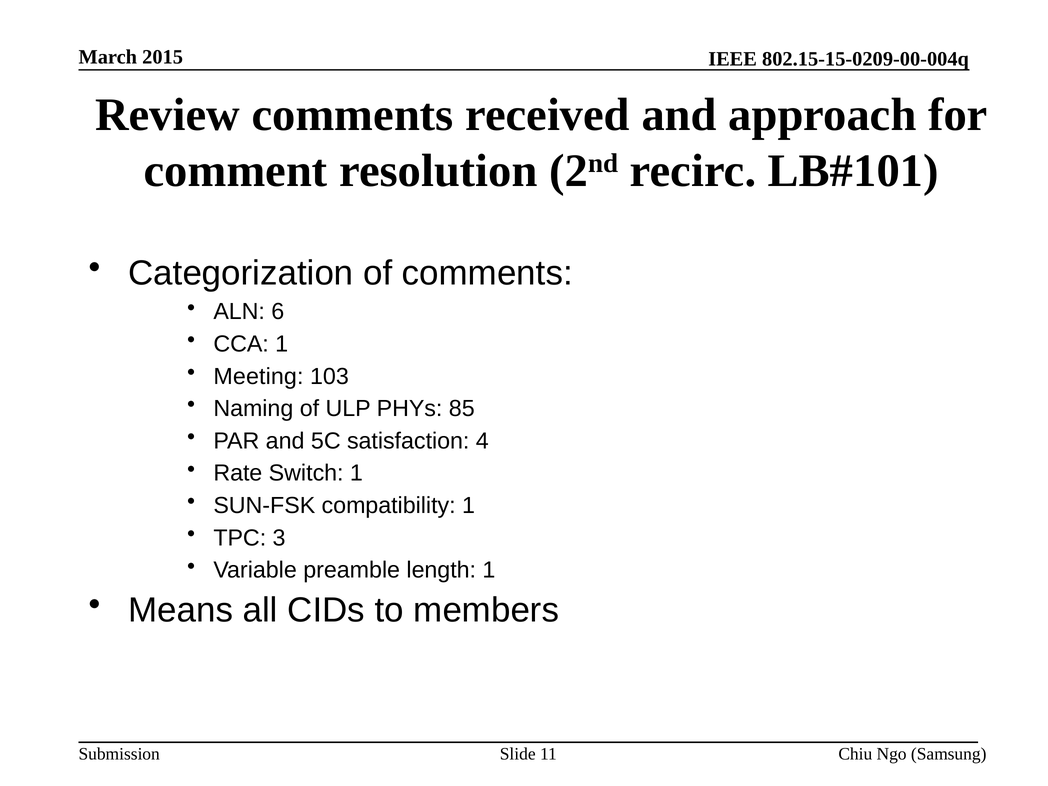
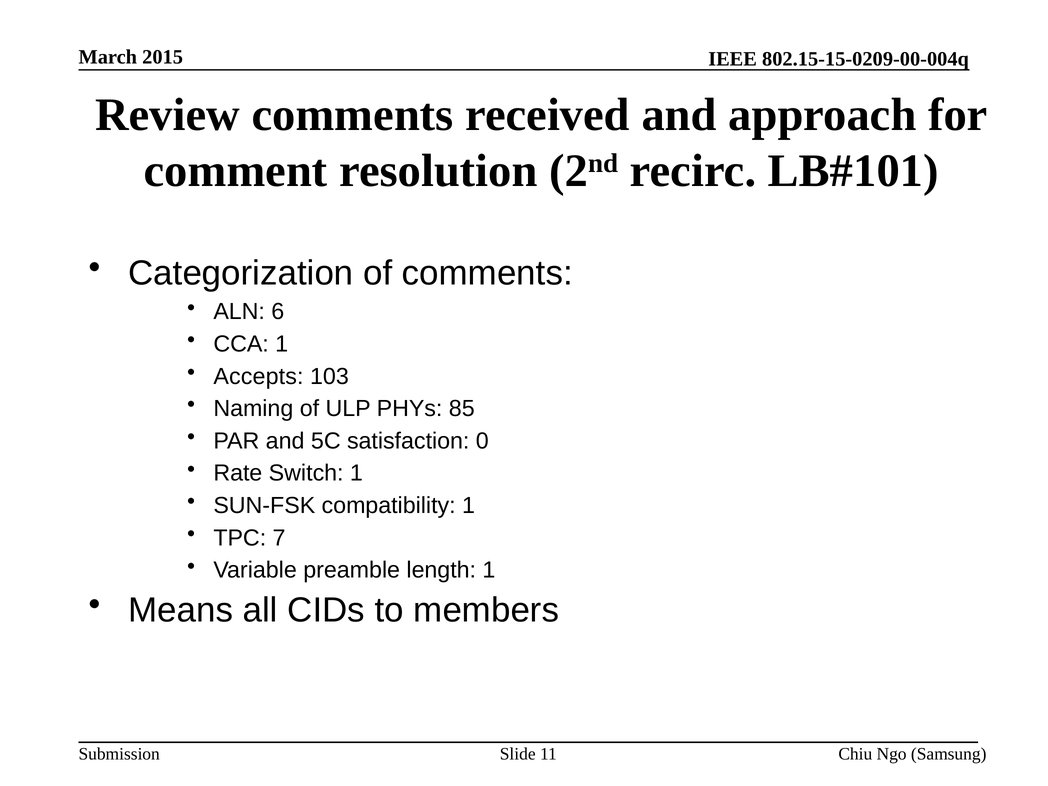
Meeting: Meeting -> Accepts
4: 4 -> 0
3: 3 -> 7
